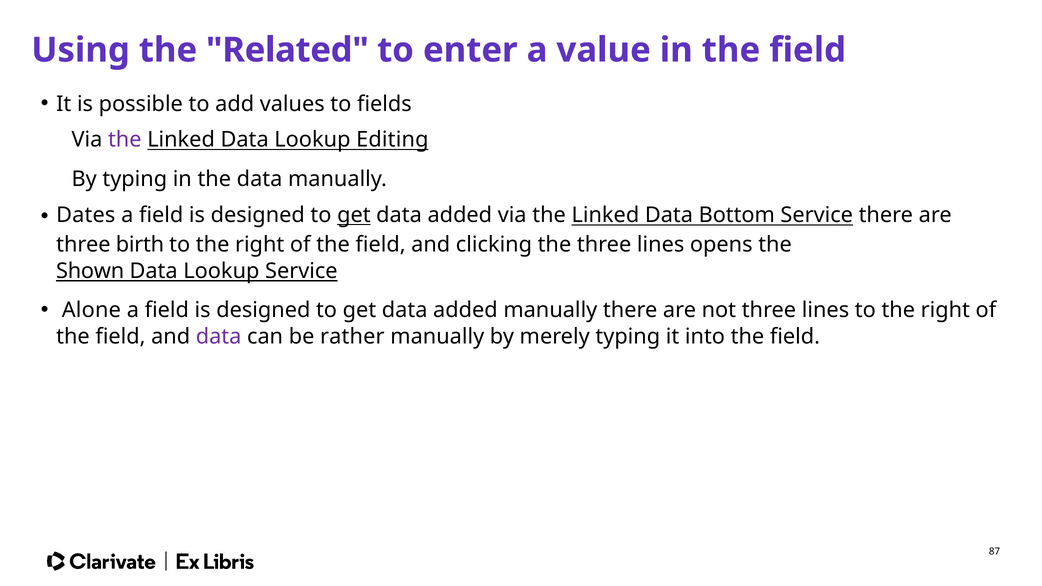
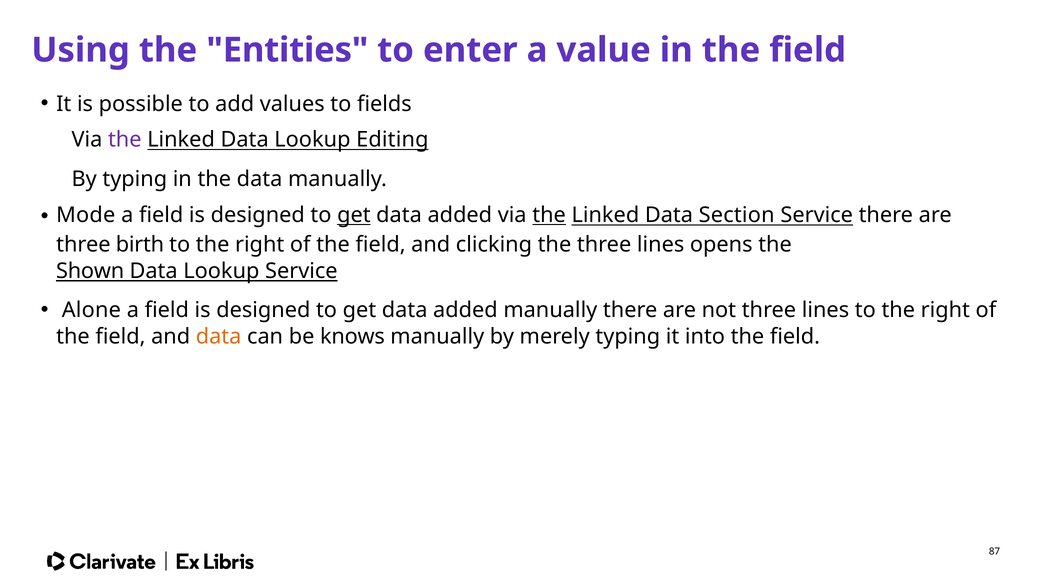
Related: Related -> Entities
Dates: Dates -> Mode
the at (549, 215) underline: none -> present
Bottom: Bottom -> Section
data at (219, 336) colour: purple -> orange
rather: rather -> knows
